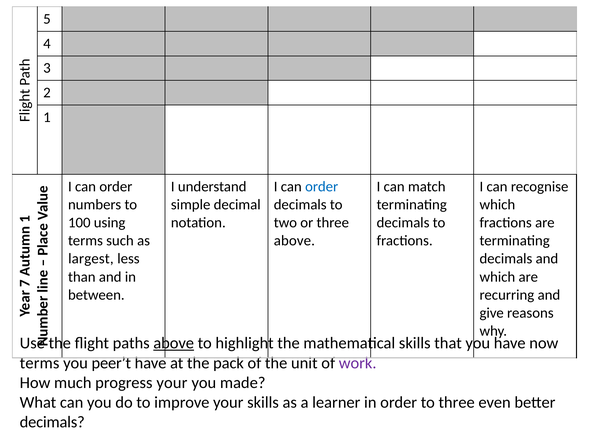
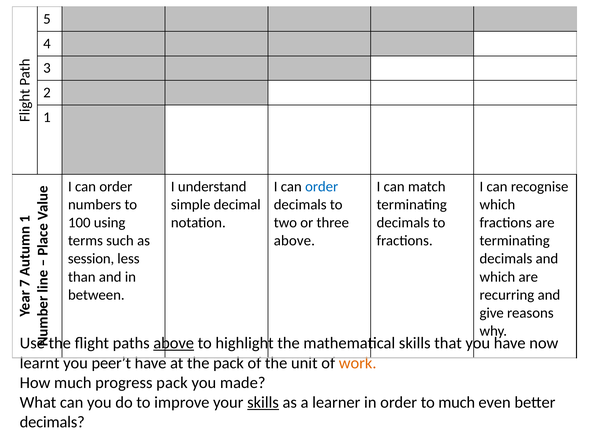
largest: largest -> session
terms at (40, 363): terms -> learnt
work colour: purple -> orange
progress your: your -> pack
skills at (263, 402) underline: none -> present
to three: three -> much
